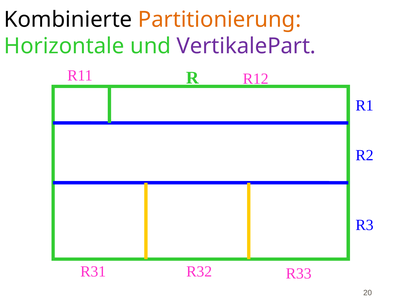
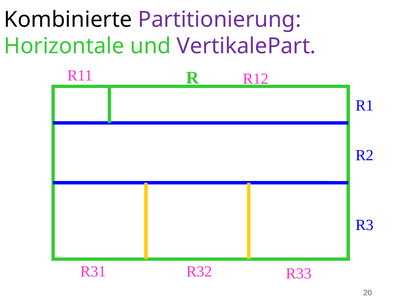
Partitionierung colour: orange -> purple
